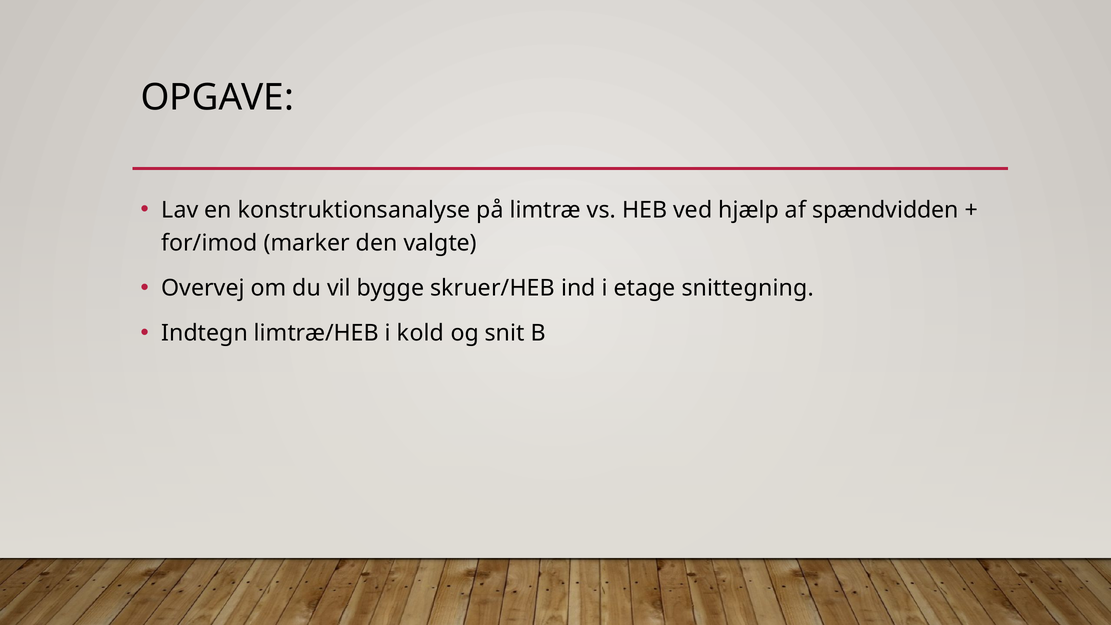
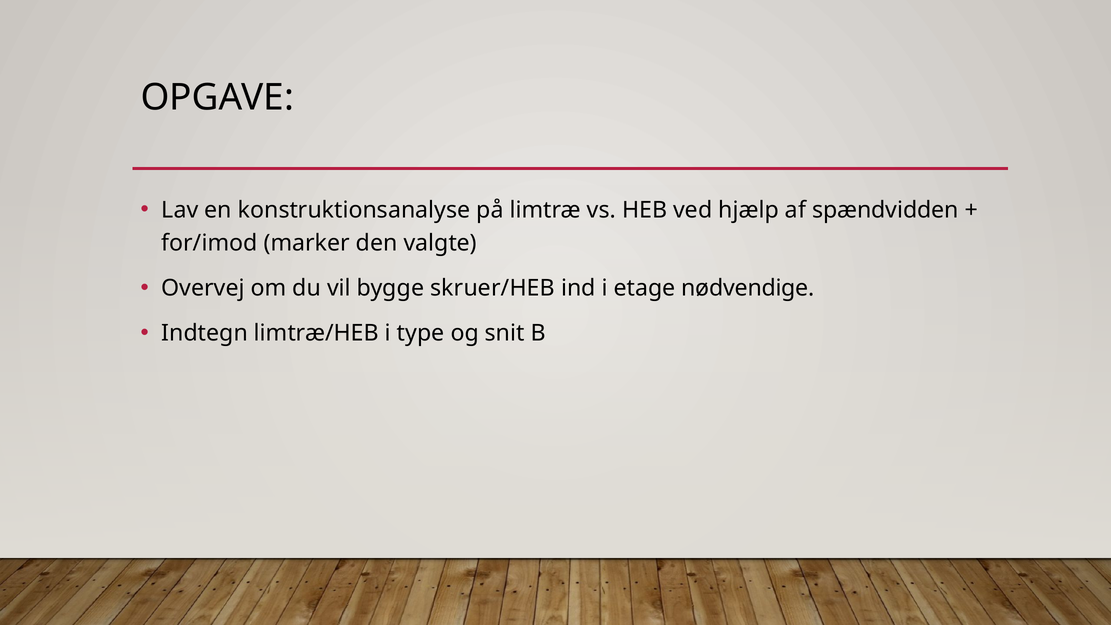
snittegning: snittegning -> nødvendige
kold: kold -> type
